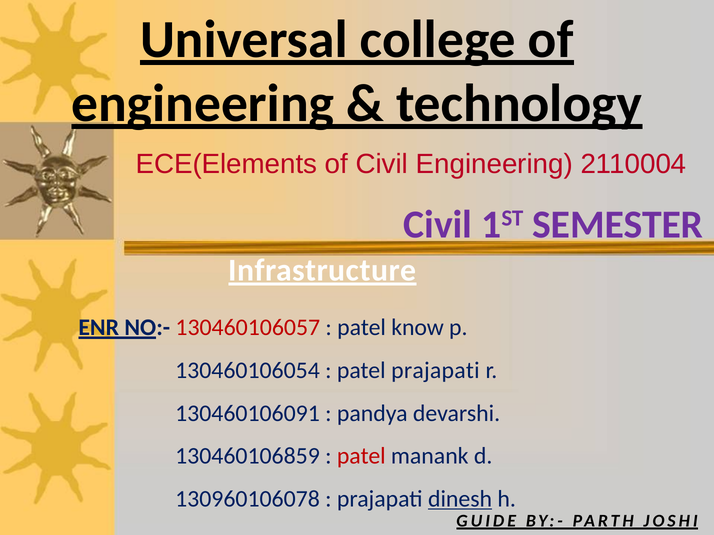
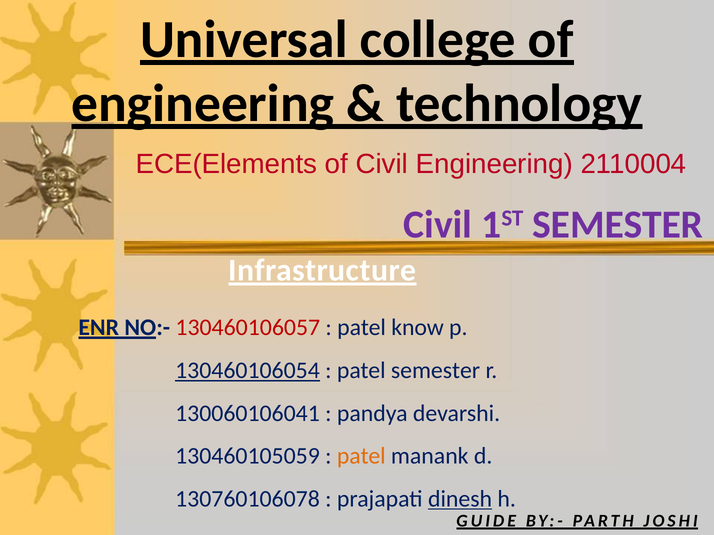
130460106054 underline: none -> present
patel prajapati: prajapati -> semester
130460106091: 130460106091 -> 130060106041
130460106859: 130460106859 -> 130460105059
patel at (361, 456) colour: red -> orange
130960106078: 130960106078 -> 130760106078
